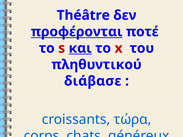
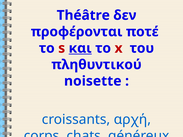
προφέρονται underline: present -> none
διάβασε: διάβασε -> noisette
τώρα: τώρα -> αρχή
